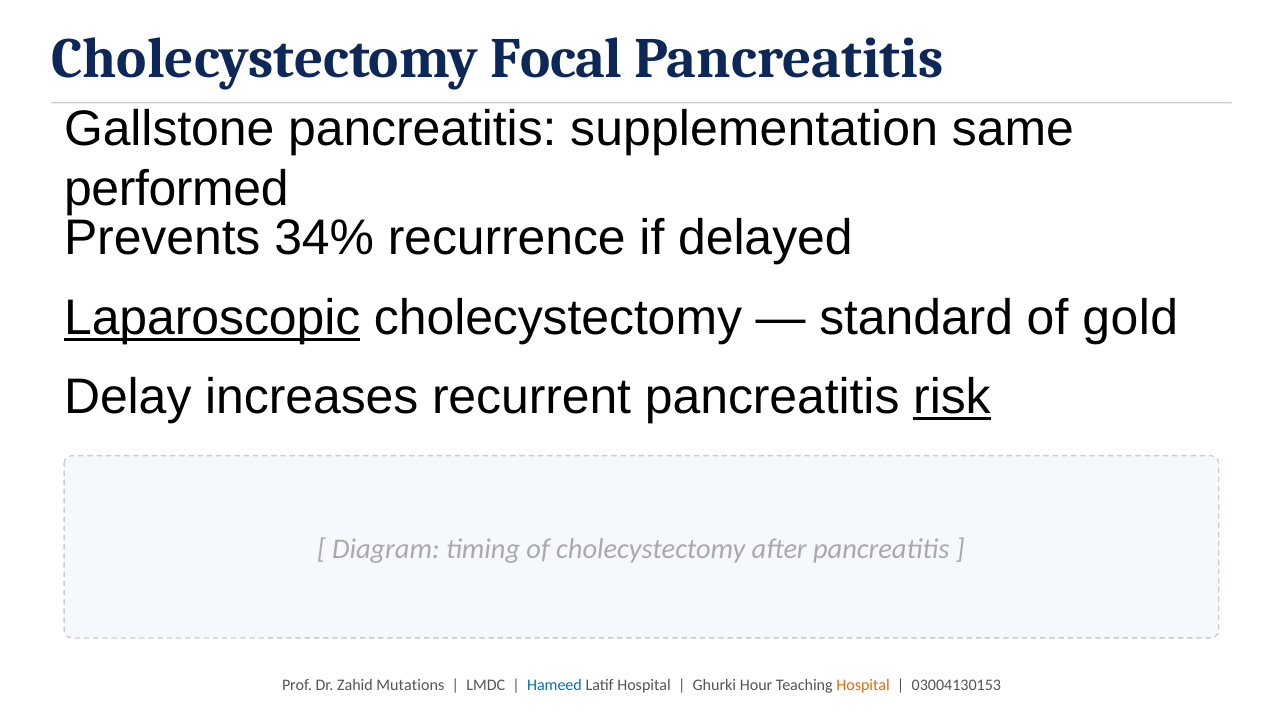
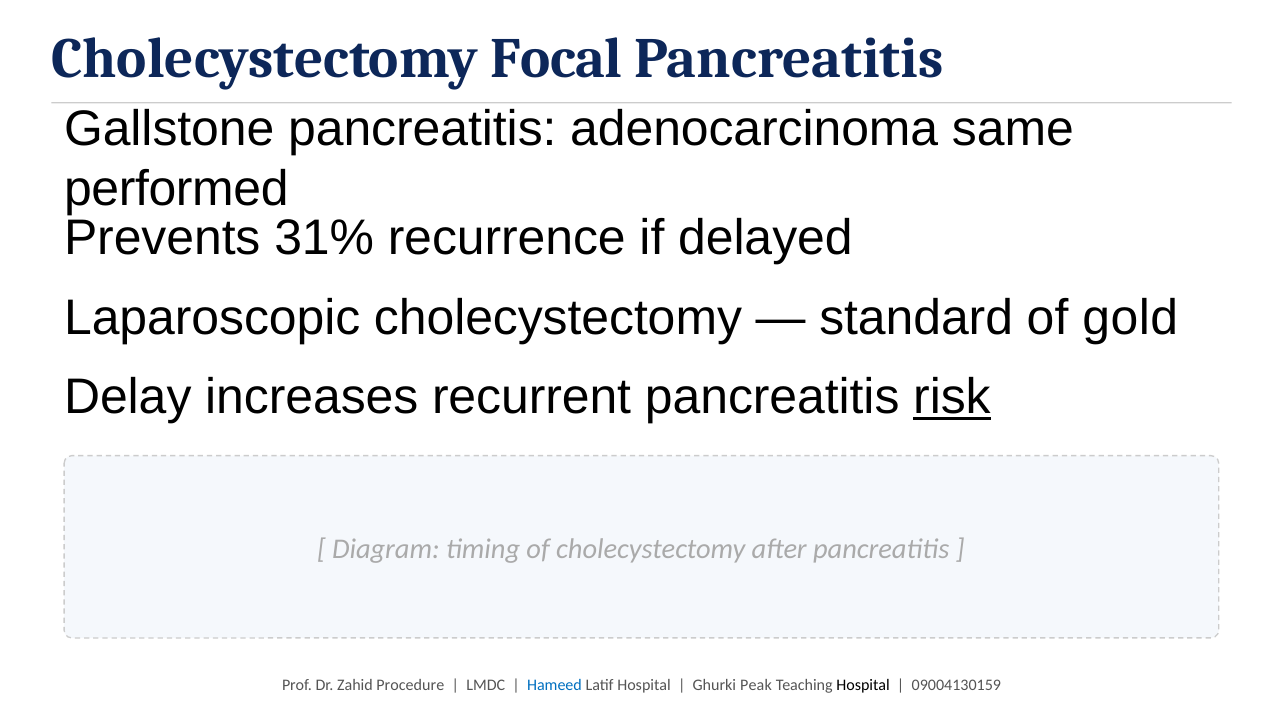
supplementation: supplementation -> adenocarcinoma
34%: 34% -> 31%
Laparoscopic underline: present -> none
Mutations: Mutations -> Procedure
Hour: Hour -> Peak
Hospital at (863, 685) colour: orange -> black
03004130153: 03004130153 -> 09004130159
